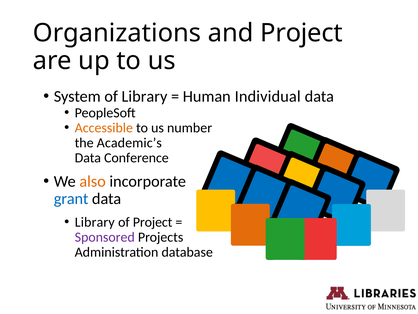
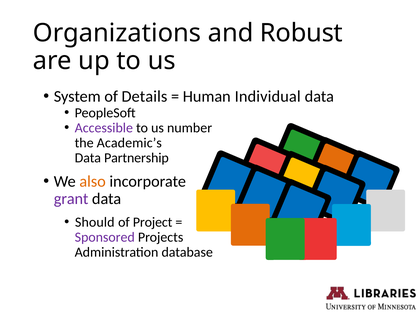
and Project: Project -> Robust
of Library: Library -> Details
Accessible colour: orange -> purple
Conference: Conference -> Partnership
grant colour: blue -> purple
Library at (95, 222): Library -> Should
